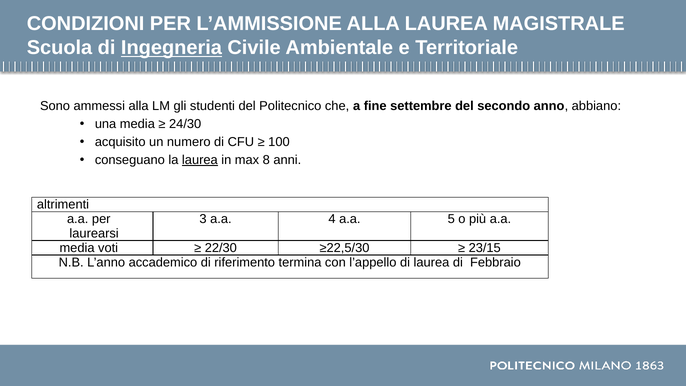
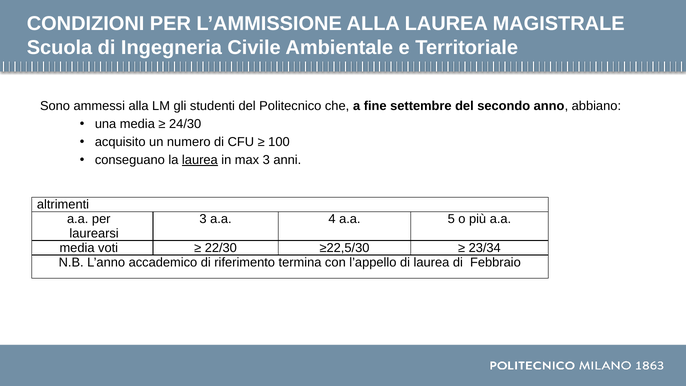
Ingegneria underline: present -> none
max 8: 8 -> 3
23/15: 23/15 -> 23/34
